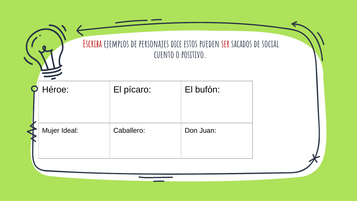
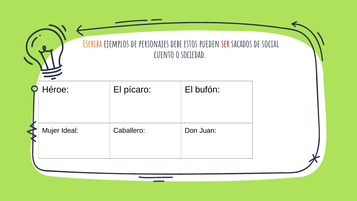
Escriba colour: red -> orange
dice: dice -> debe
positivo: positivo -> sociedad
